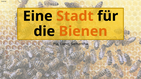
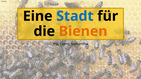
Stadt colour: orange -> blue
